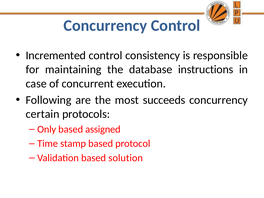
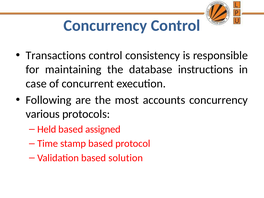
Incremented: Incremented -> Transactions
succeeds: succeeds -> accounts
certain: certain -> various
Only: Only -> Held
